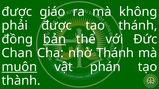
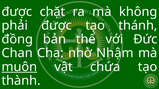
giáo: giáo -> chặt
bản underline: present -> none
nhờ Thánh: Thánh -> Nhậm
phán: phán -> chứa
